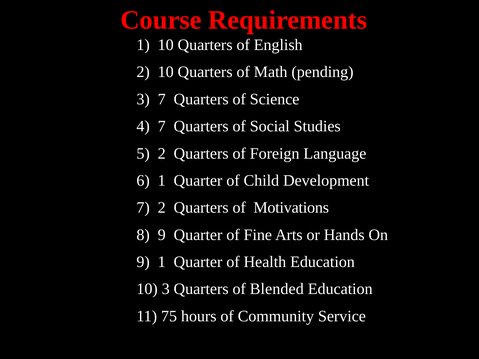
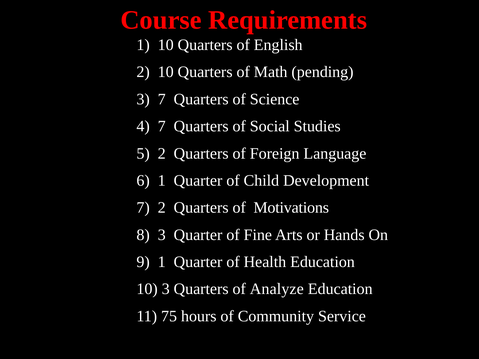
8 9: 9 -> 3
Blended: Blended -> Analyze
